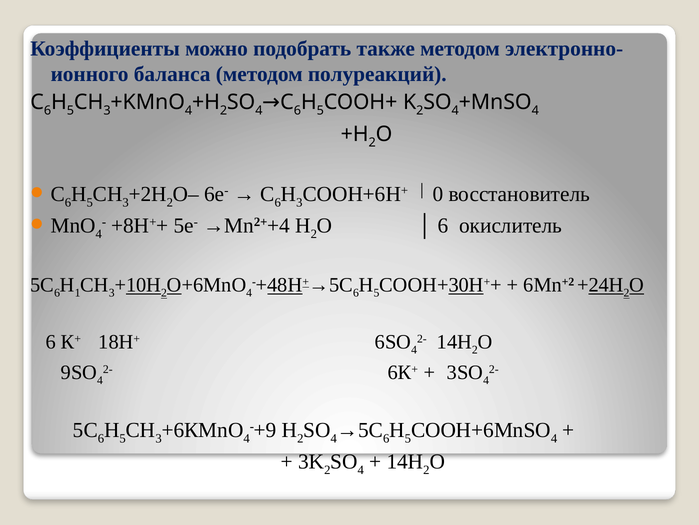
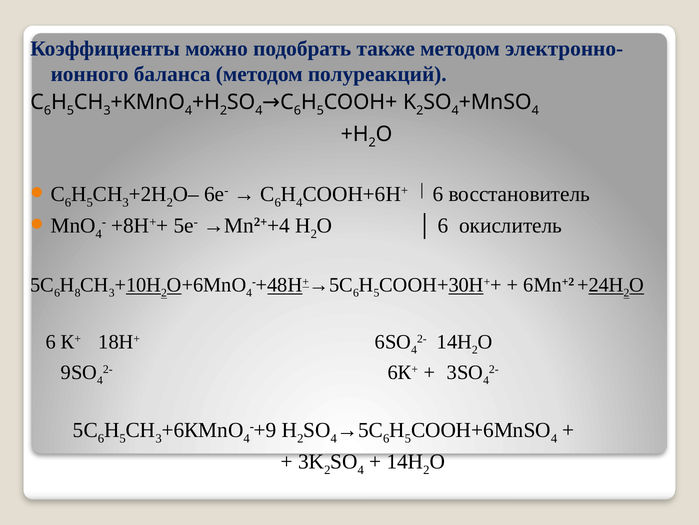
3 at (299, 202): 3 -> 4
0 at (438, 194): 0 -> 6
1: 1 -> 8
